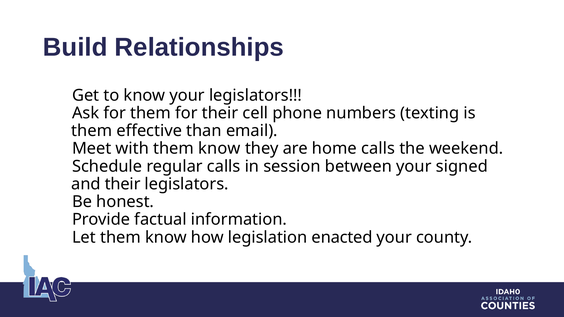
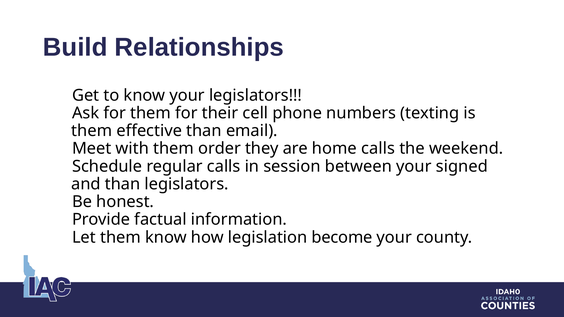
with them know: know -> order
and their: their -> than
enacted: enacted -> become
